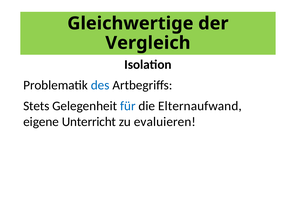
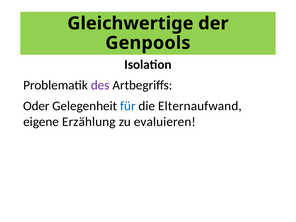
Vergleich: Vergleich -> Genpools
des colour: blue -> purple
Stets: Stets -> Oder
Unterricht: Unterricht -> Erzählung
